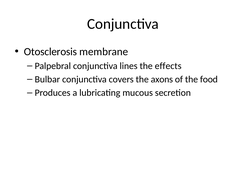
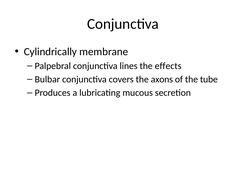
Otosclerosis: Otosclerosis -> Cylindrically
food: food -> tube
